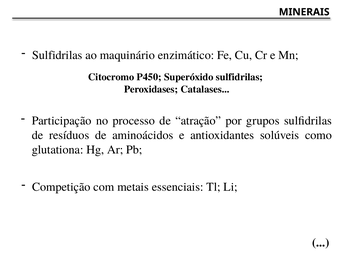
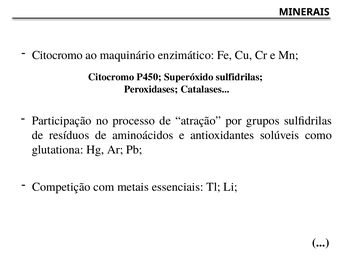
Sulfidrilas at (57, 55): Sulfidrilas -> Citocromo
